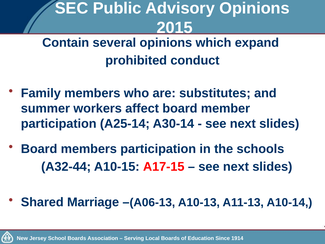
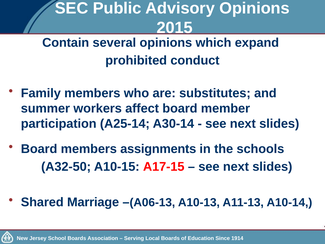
members participation: participation -> assignments
A32-44: A32-44 -> A32-50
